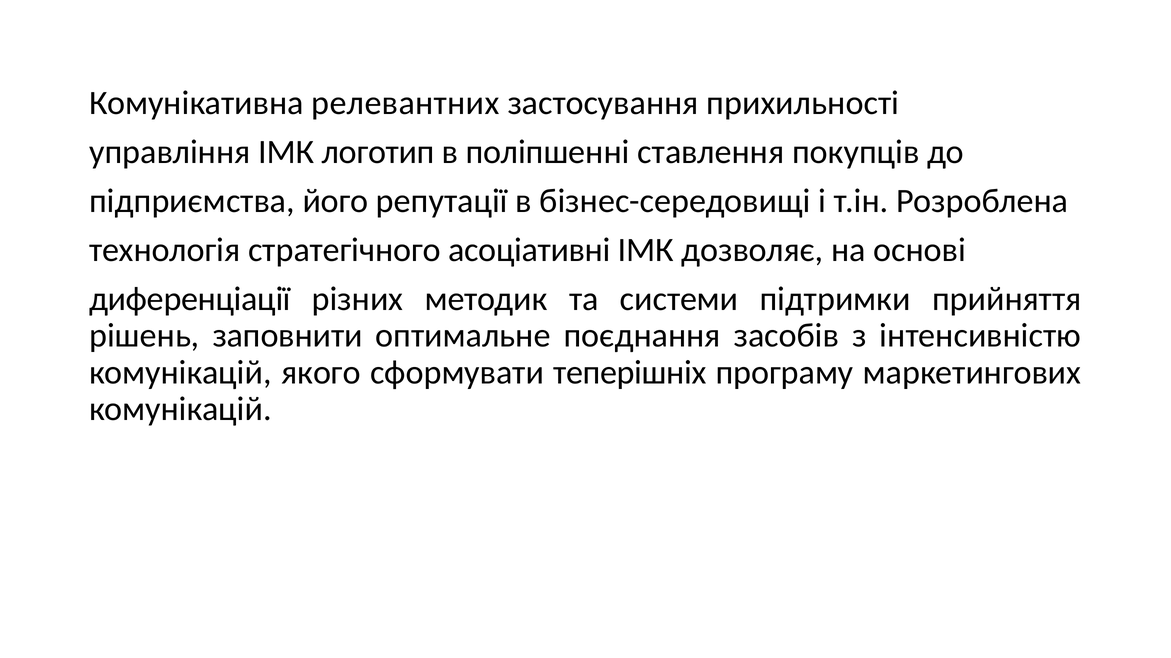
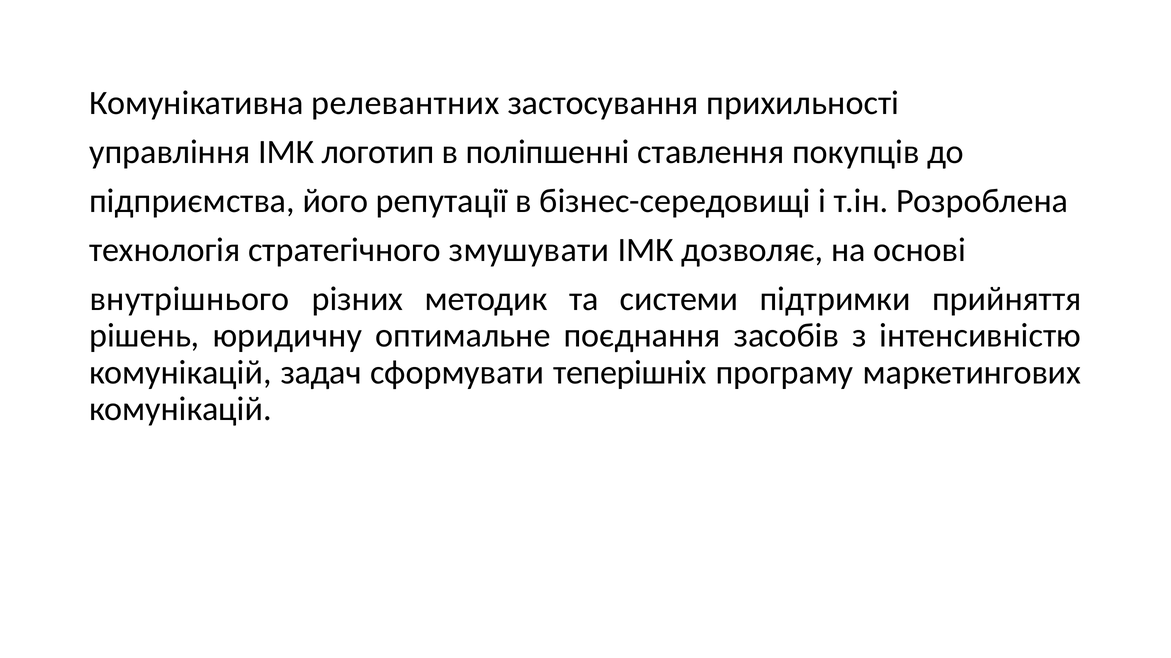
асоціативні: асоціативні -> змушувати
диференціації: диференціації -> внутрішнього
заповнити: заповнити -> юридичну
якого: якого -> задач
